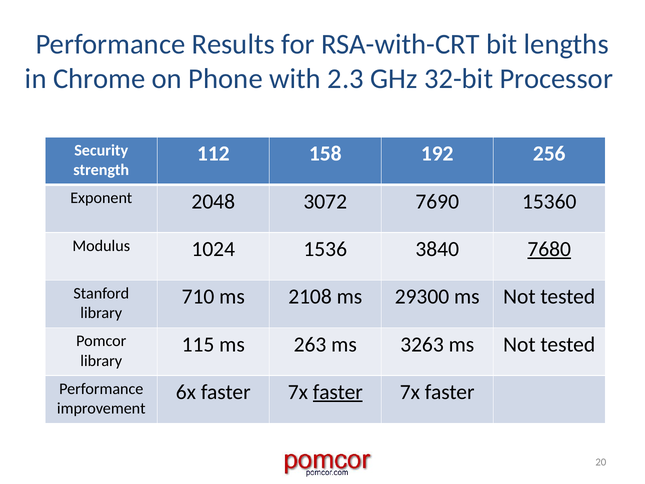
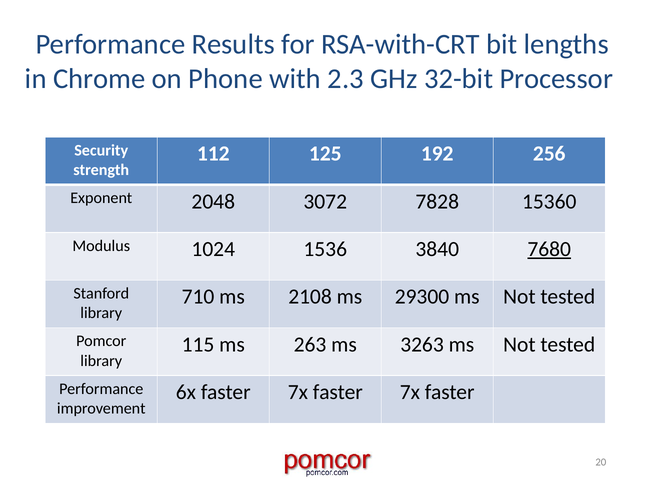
158: 158 -> 125
7690: 7690 -> 7828
faster at (338, 392) underline: present -> none
